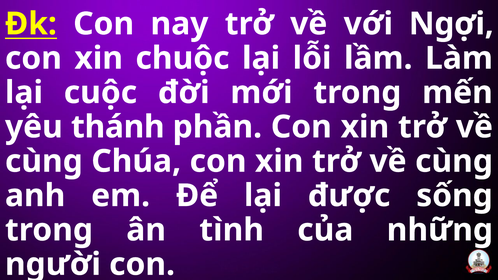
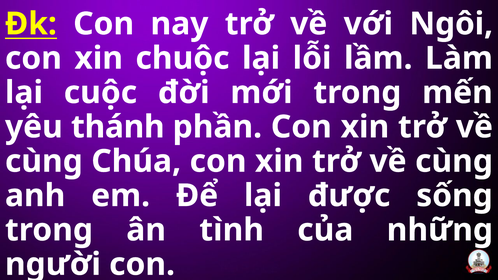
Ngợi: Ngợi -> Ngôi
